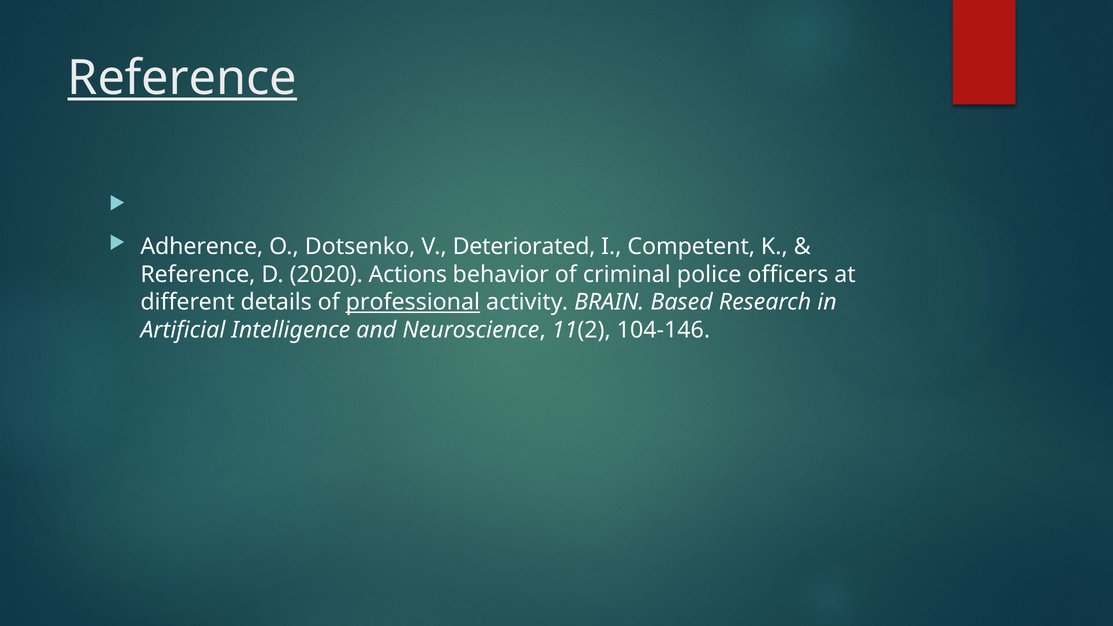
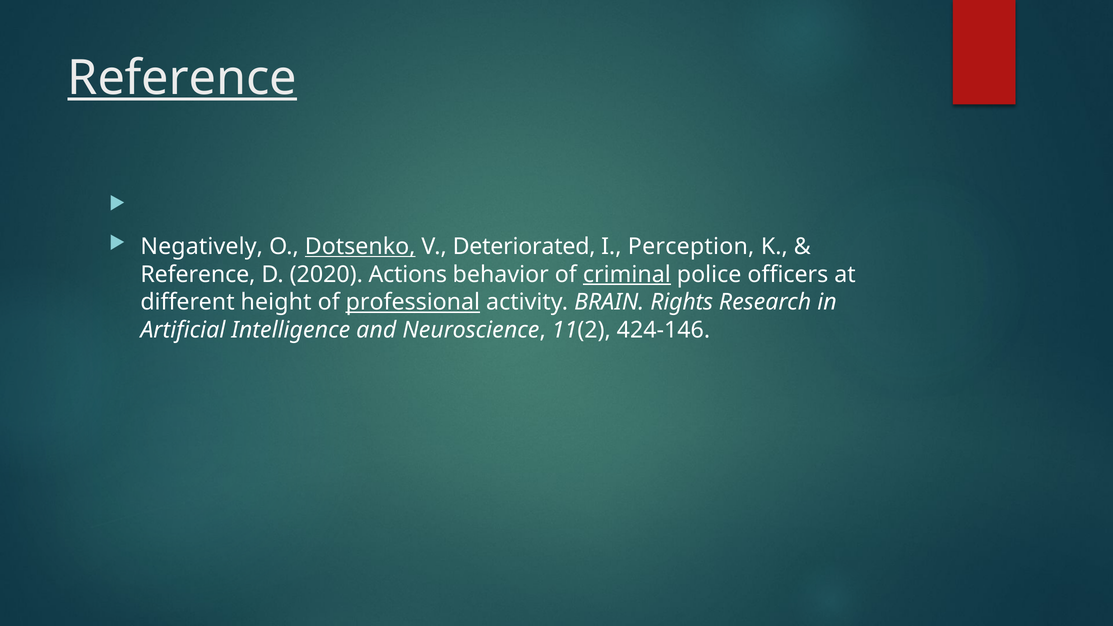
Adherence: Adherence -> Negatively
Dotsenko underline: none -> present
Competent: Competent -> Perception
criminal underline: none -> present
details: details -> height
Based: Based -> Rights
104-146: 104-146 -> 424-146
